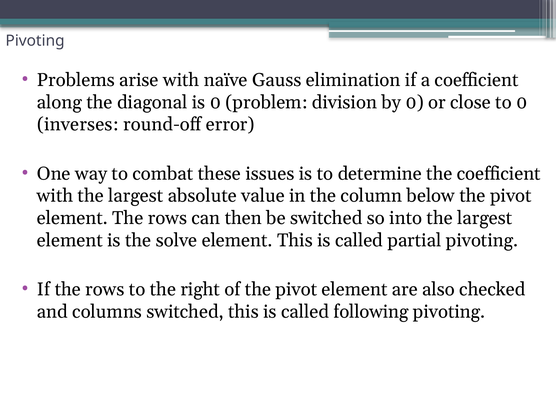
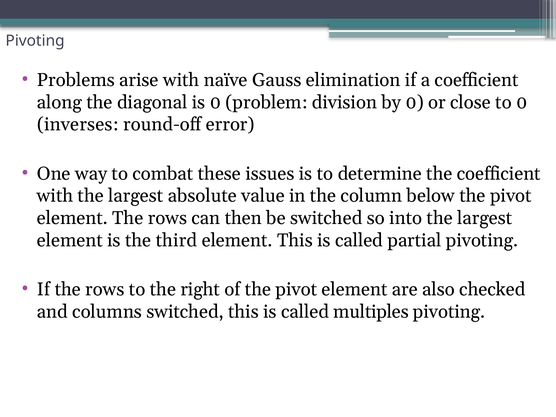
solve: solve -> third
following: following -> multiples
